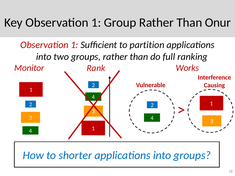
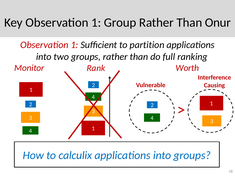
Works: Works -> Worth
shorter: shorter -> calculix
